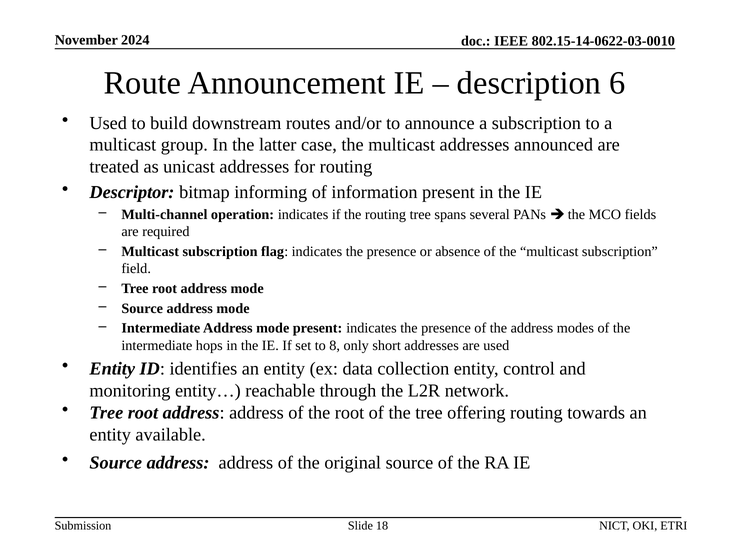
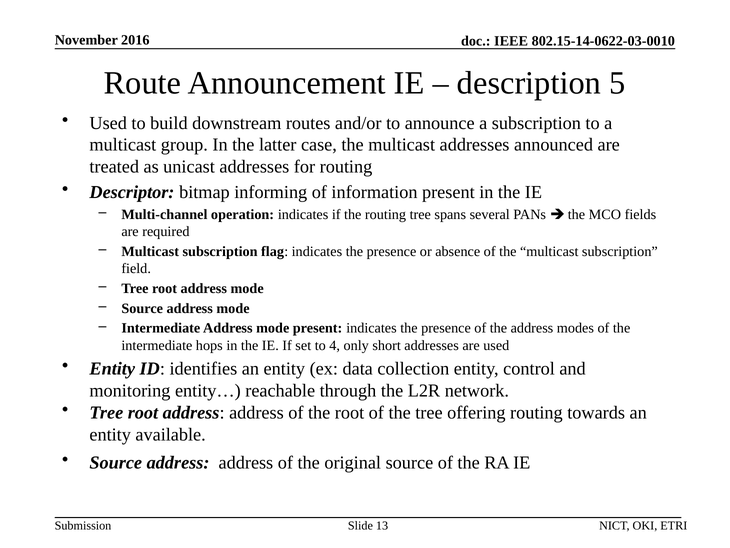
2024: 2024 -> 2016
6: 6 -> 5
8: 8 -> 4
18: 18 -> 13
